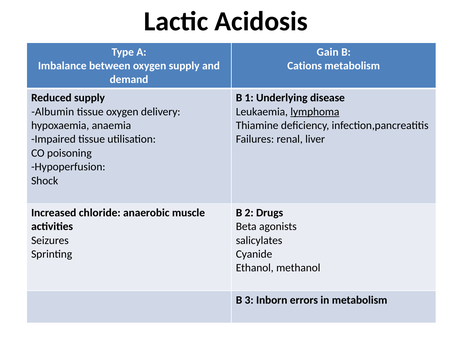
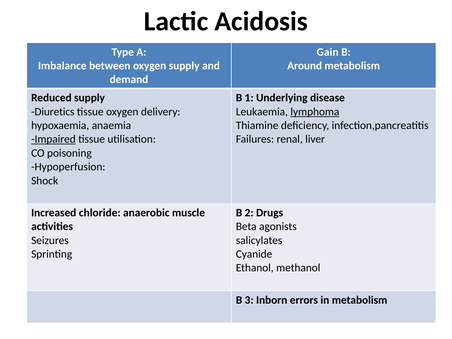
Cations: Cations -> Around
Albumin: Albumin -> Diuretics
Impaired underline: none -> present
